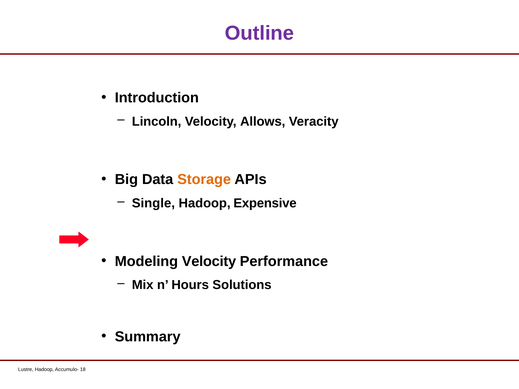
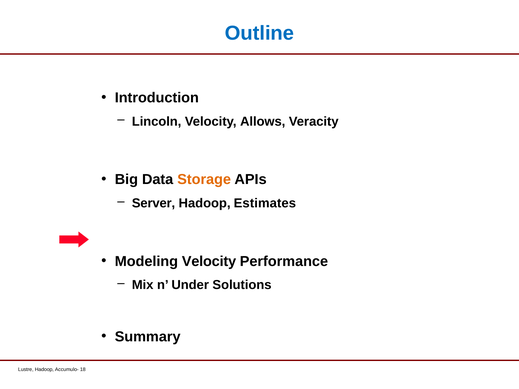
Outline colour: purple -> blue
Single: Single -> Server
Expensive: Expensive -> Estimates
Hours: Hours -> Under
